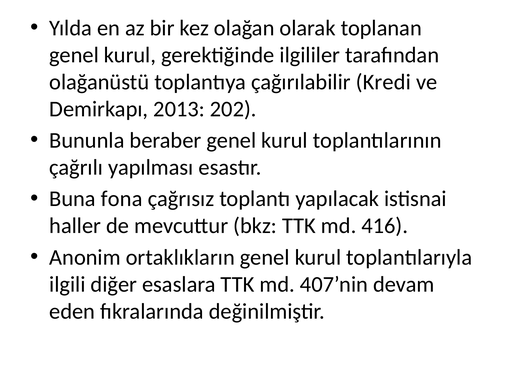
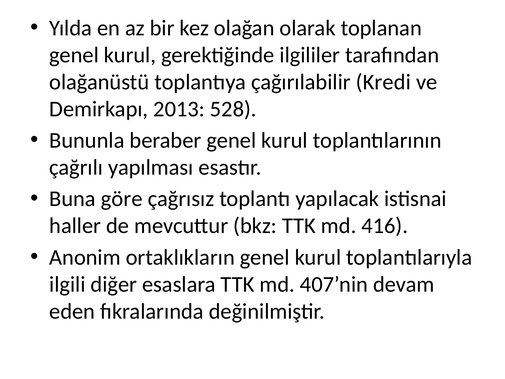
202: 202 -> 528
fona: fona -> göre
